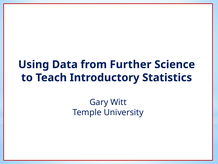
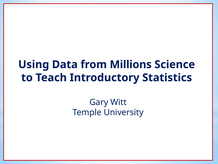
Further: Further -> Millions
